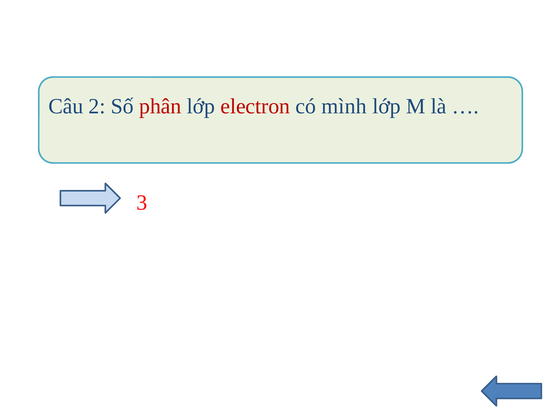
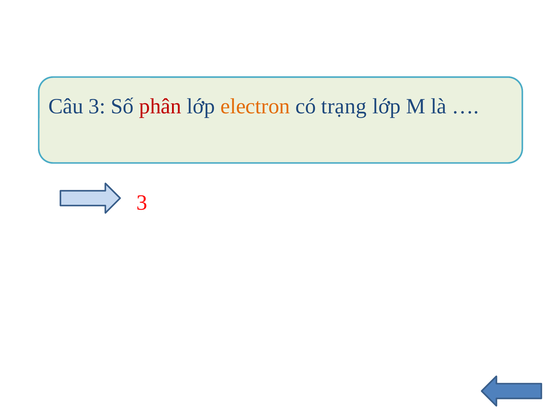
Câu 2: 2 -> 3
electron colour: red -> orange
mình: mình -> trạng
